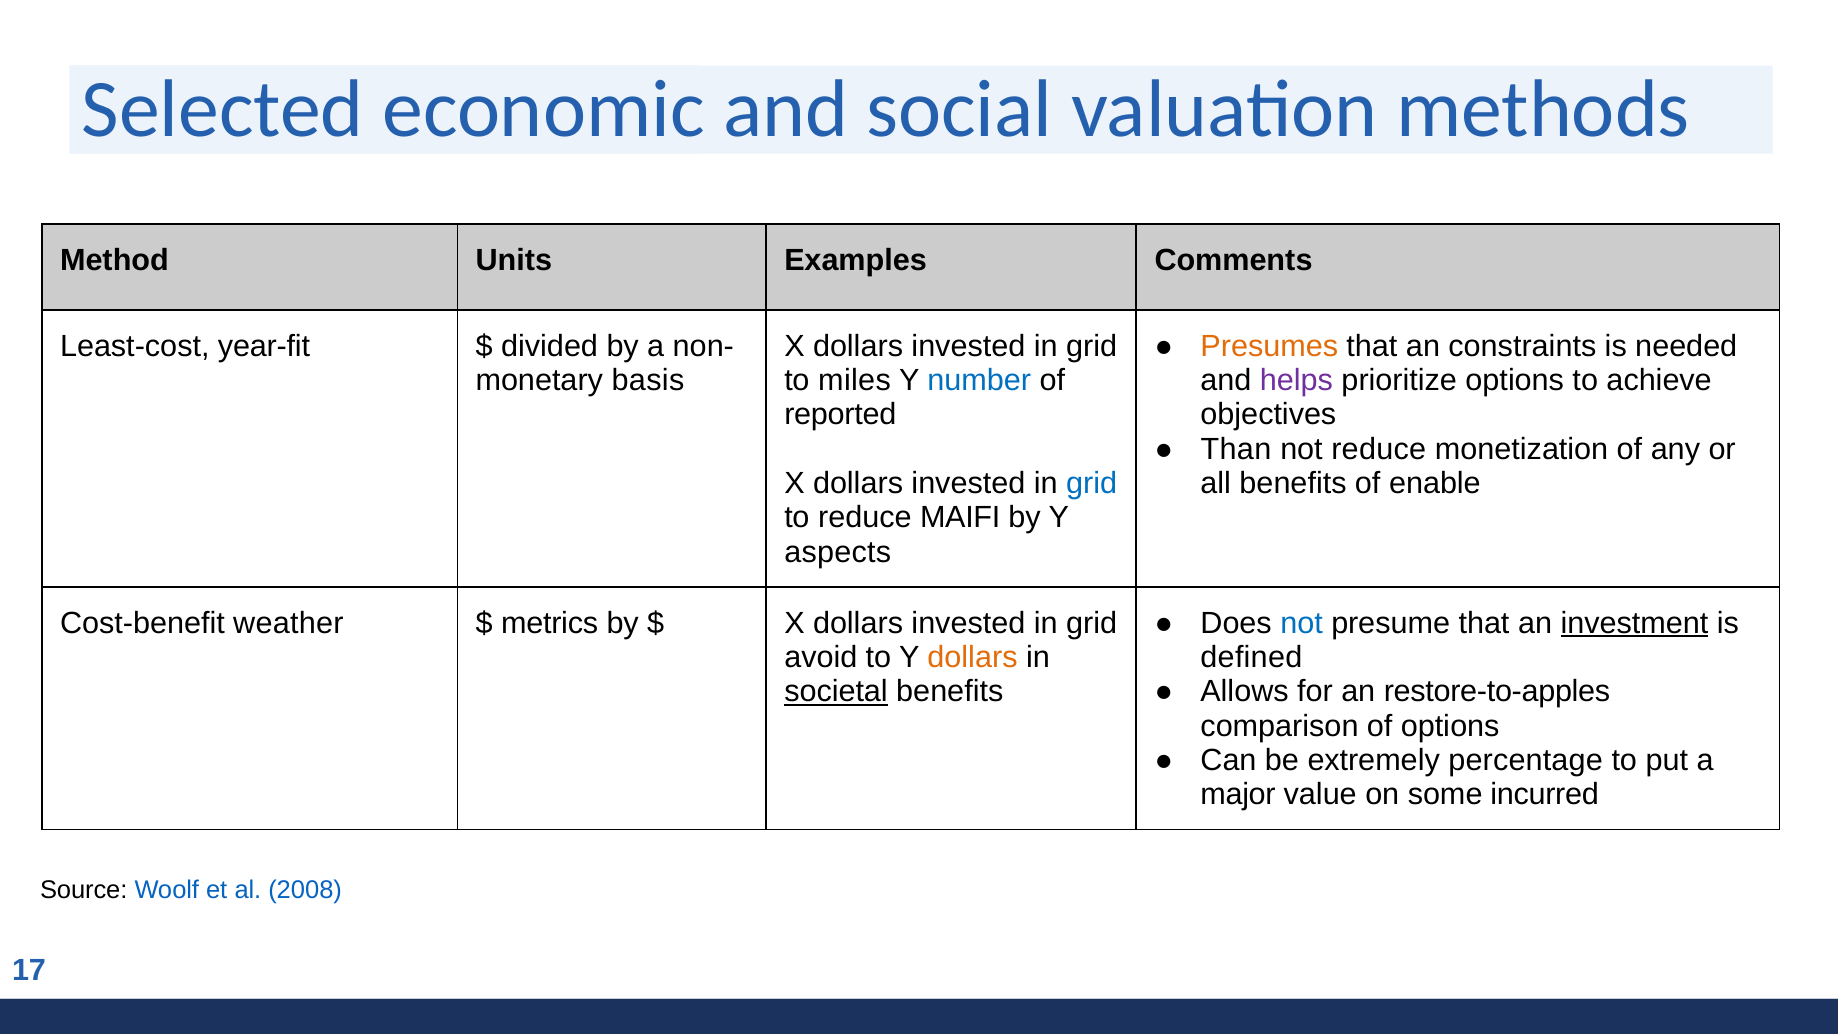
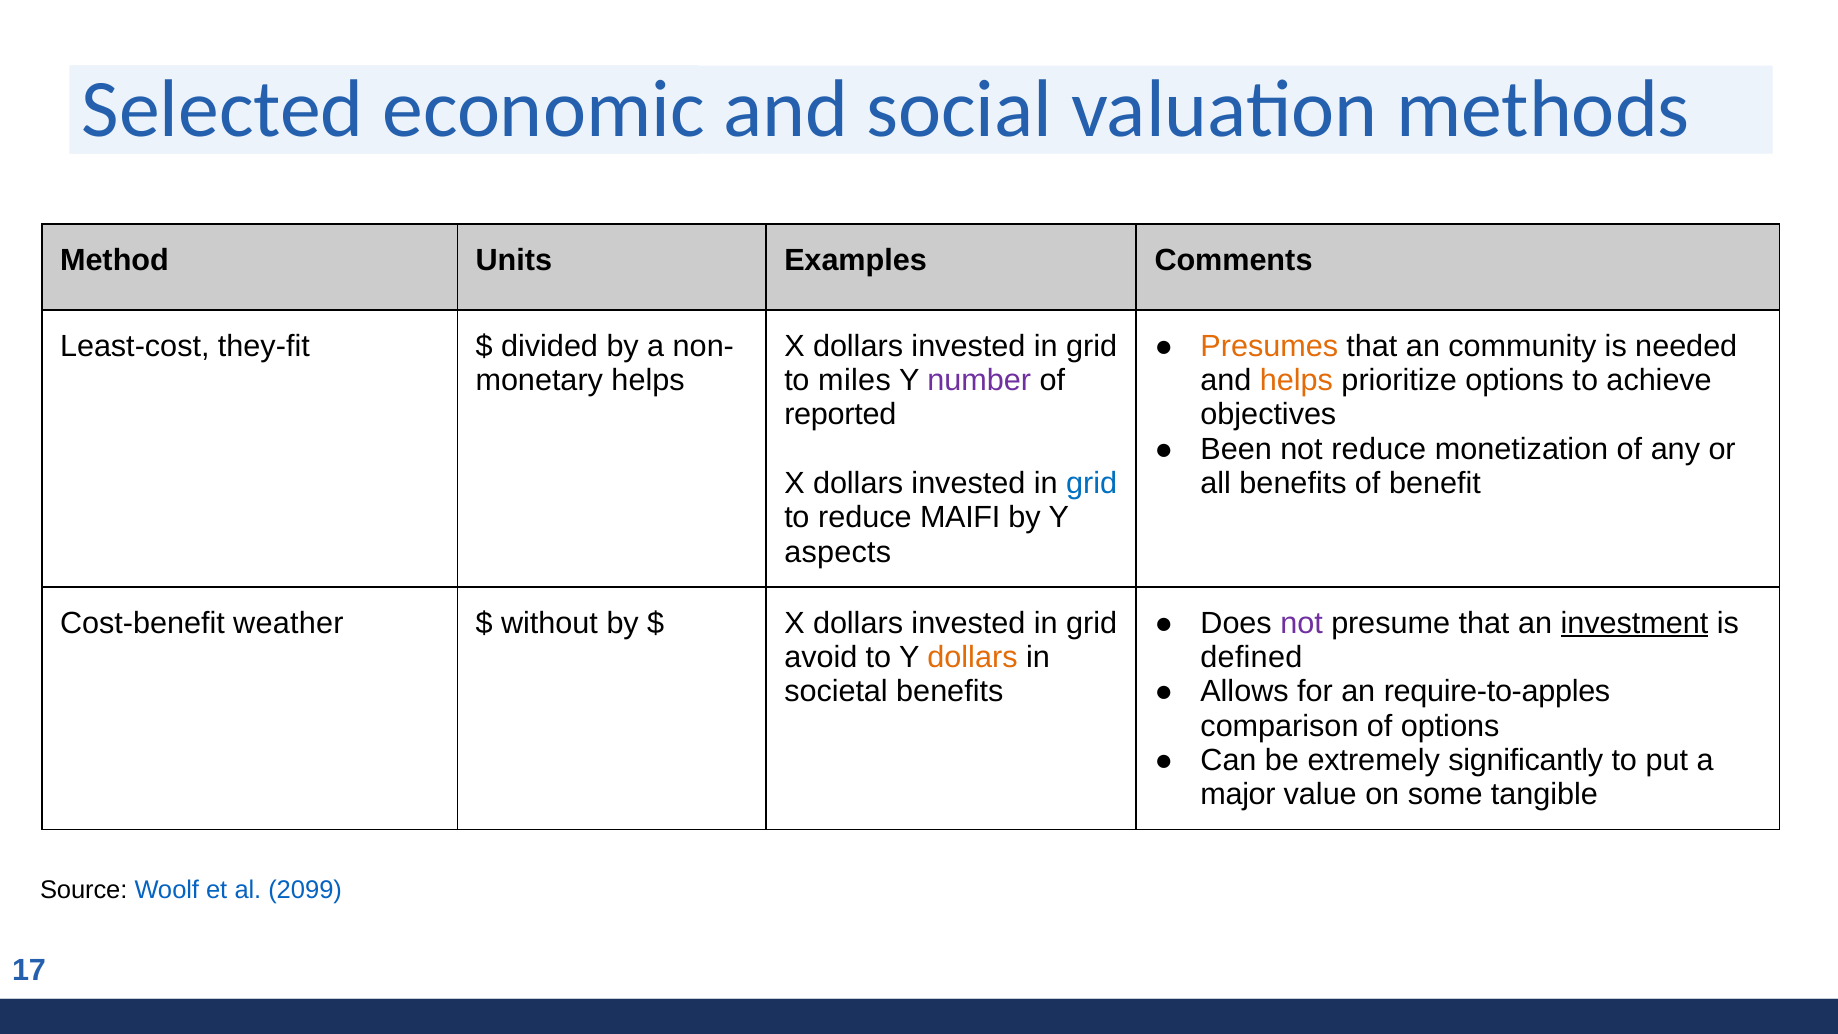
year-fit: year-fit -> they-fit
constraints: constraints -> community
basis at (648, 381): basis -> helps
number colour: blue -> purple
helps at (1296, 381) colour: purple -> orange
Than: Than -> Been
enable: enable -> benefit
metrics: metrics -> without
not at (1302, 623) colour: blue -> purple
societal underline: present -> none
restore-to-apples: restore-to-apples -> require-to-apples
percentage: percentage -> significantly
incurred: incurred -> tangible
2008: 2008 -> 2099
